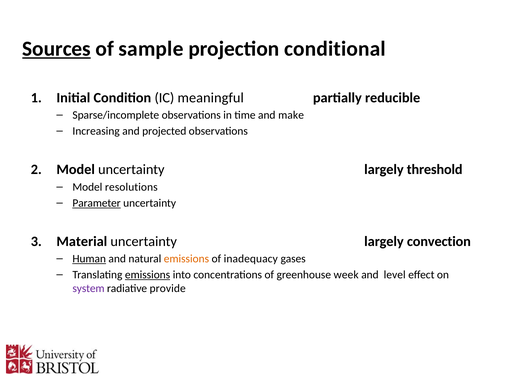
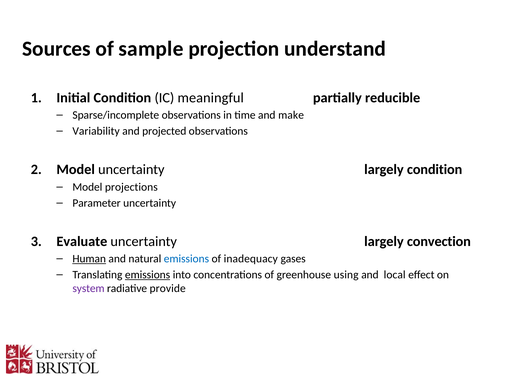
Sources underline: present -> none
conditional: conditional -> understand
Increasing: Increasing -> Variability
largely threshold: threshold -> condition
resolutions: resolutions -> projections
Parameter underline: present -> none
Material: Material -> Evaluate
emissions at (186, 259) colour: orange -> blue
week: week -> using
level: level -> local
